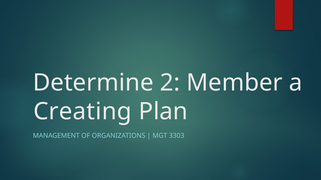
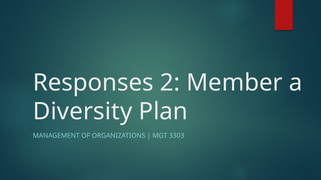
Determine: Determine -> Responses
Creating: Creating -> Diversity
